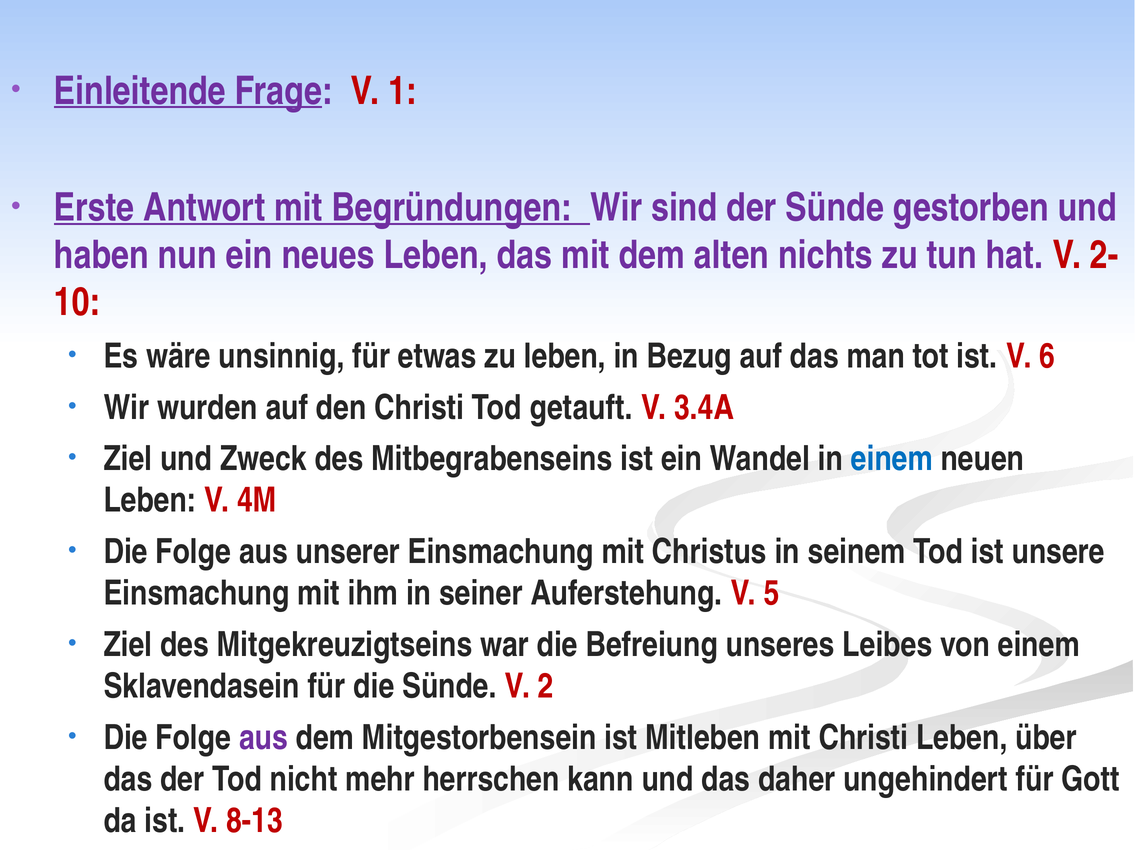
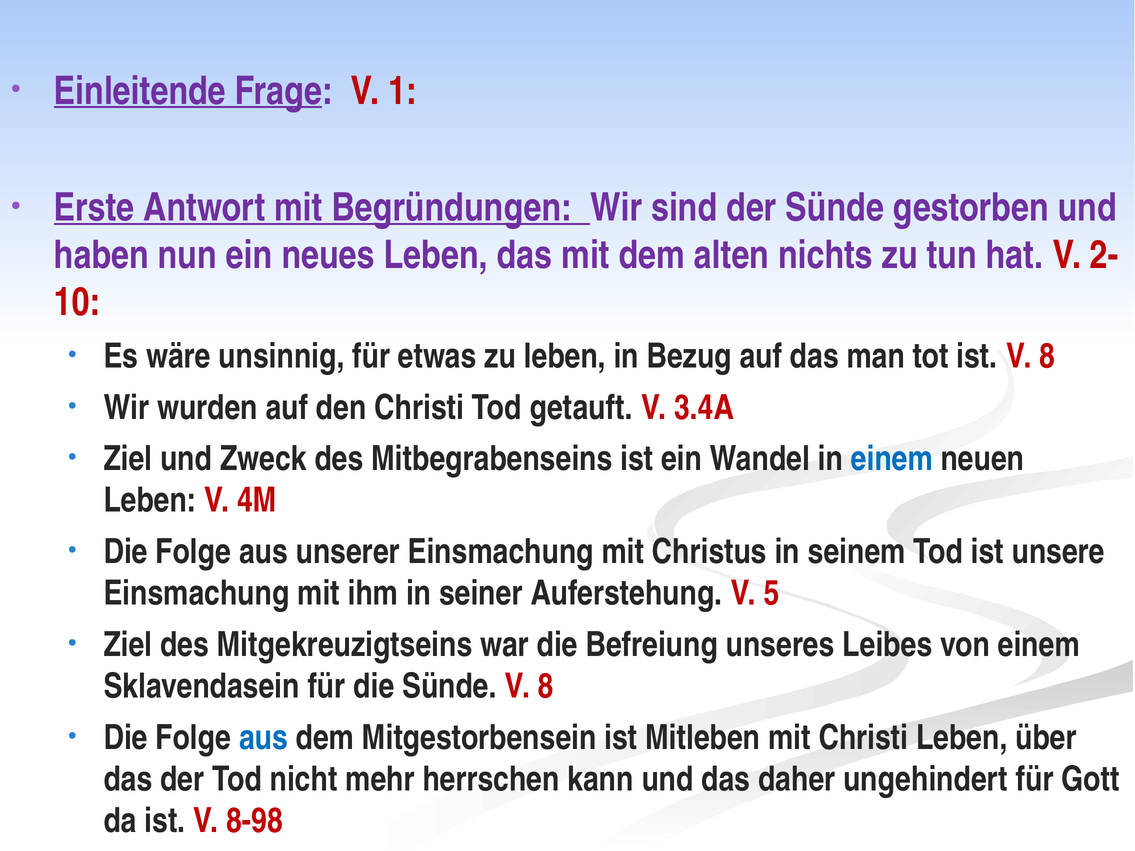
ist V 6: 6 -> 8
Sünde V 2: 2 -> 8
aus at (263, 738) colour: purple -> blue
8-13: 8-13 -> 8-98
